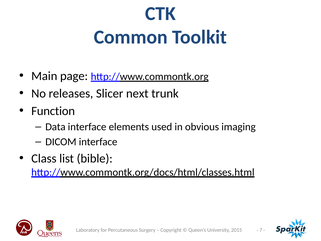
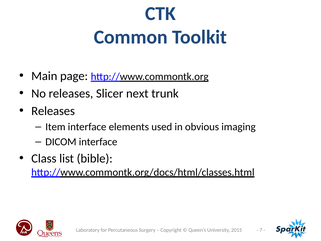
Function at (53, 111): Function -> Releases
Data: Data -> Item
